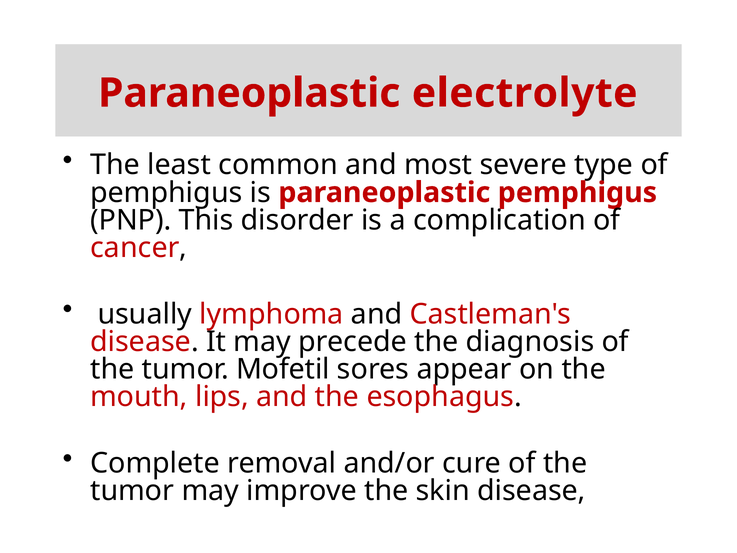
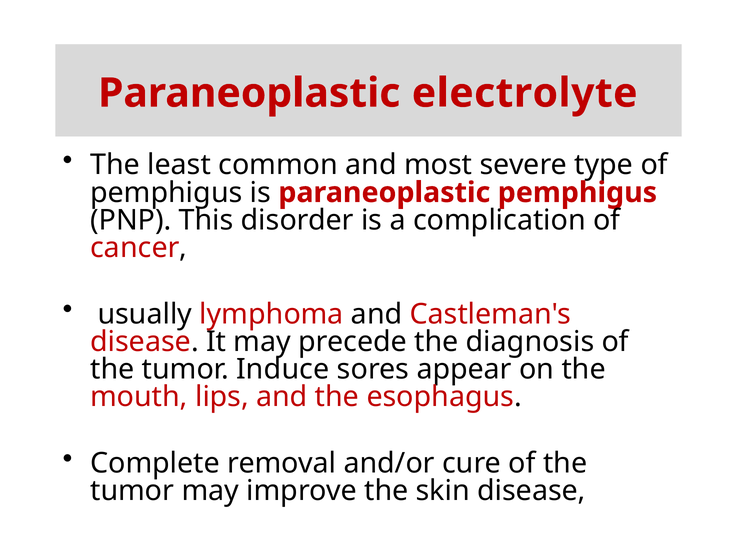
Mofetil: Mofetil -> Induce
